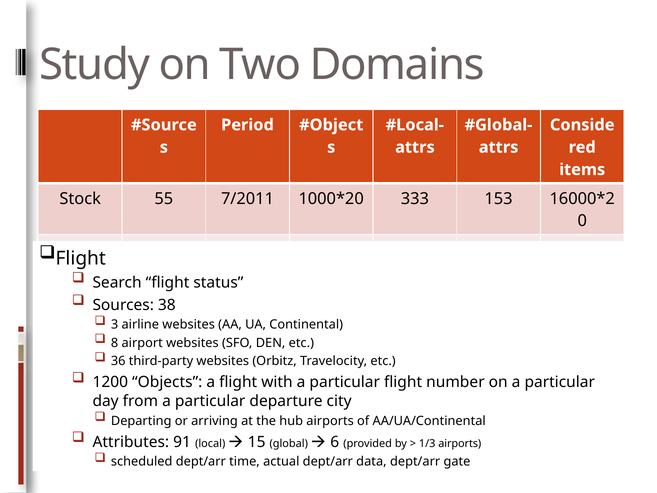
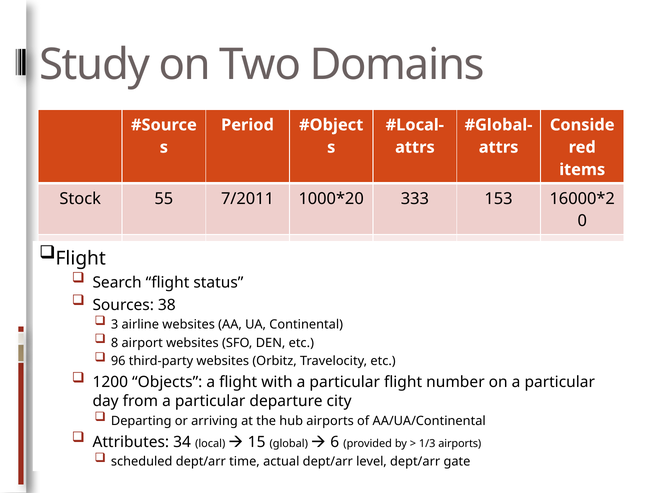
36: 36 -> 96
91: 91 -> 34
data: data -> level
